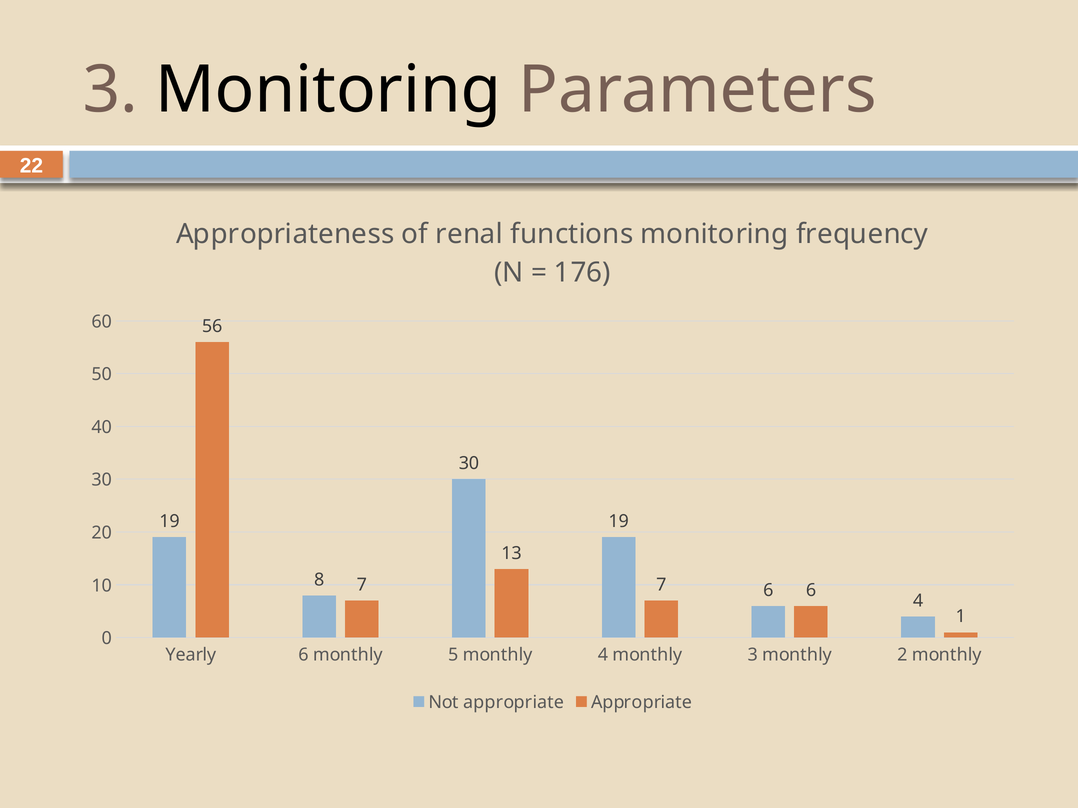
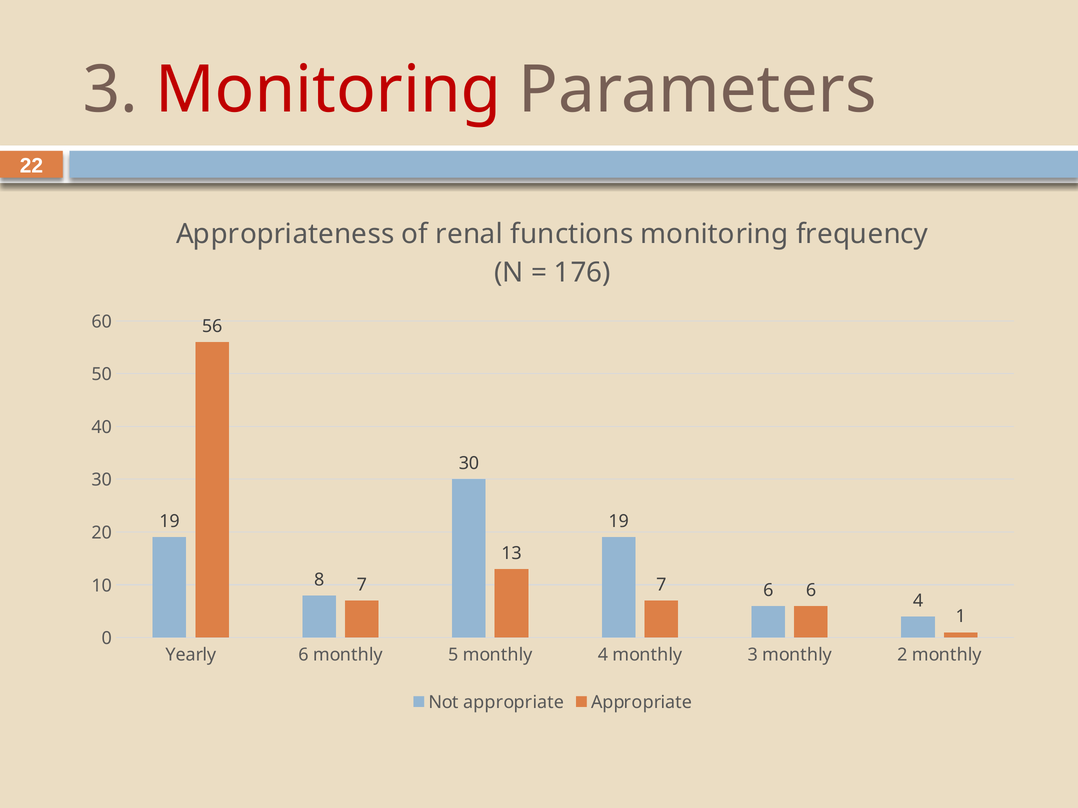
Monitoring at (328, 90) colour: black -> red
